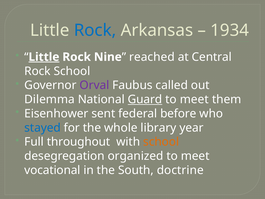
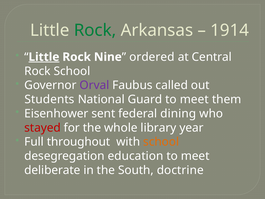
Rock at (95, 30) colour: blue -> green
1934: 1934 -> 1914
reached: reached -> ordered
Dilemma: Dilemma -> Students
Guard underline: present -> none
before: before -> dining
stayed colour: blue -> red
organized: organized -> education
vocational: vocational -> deliberate
